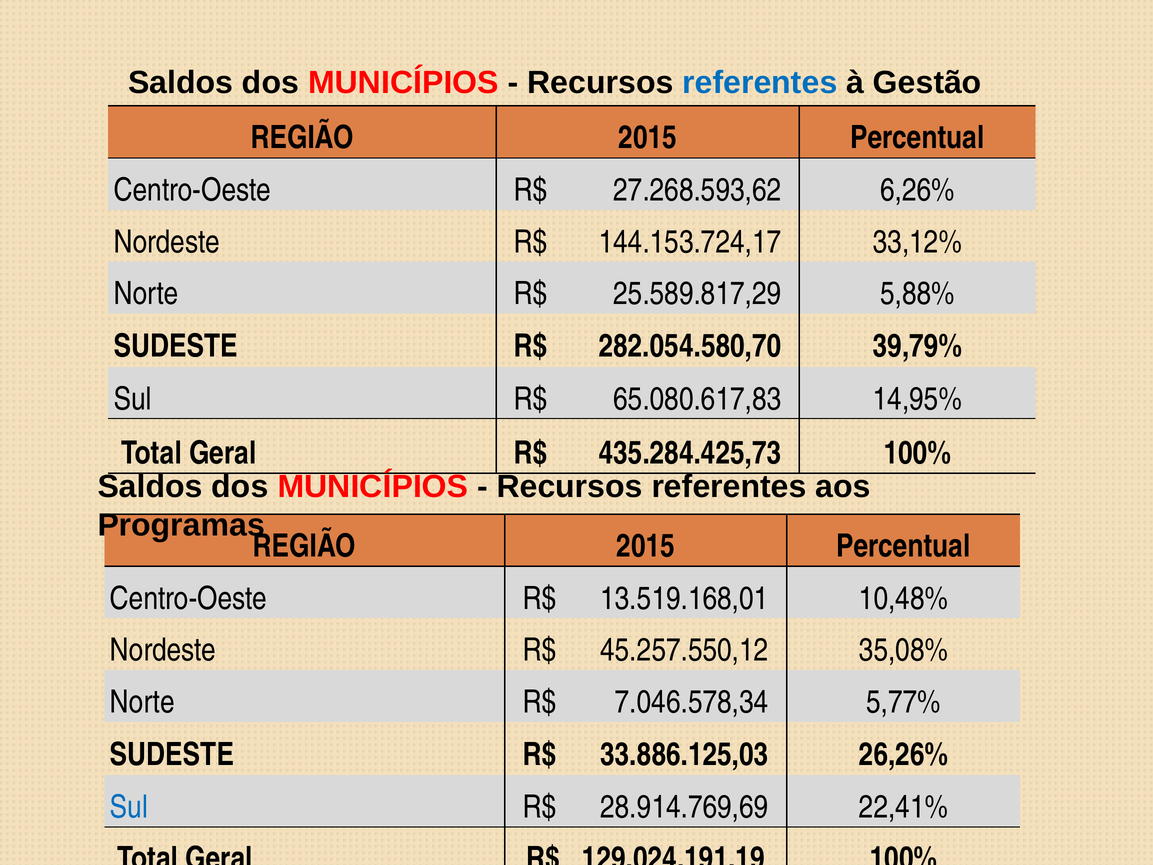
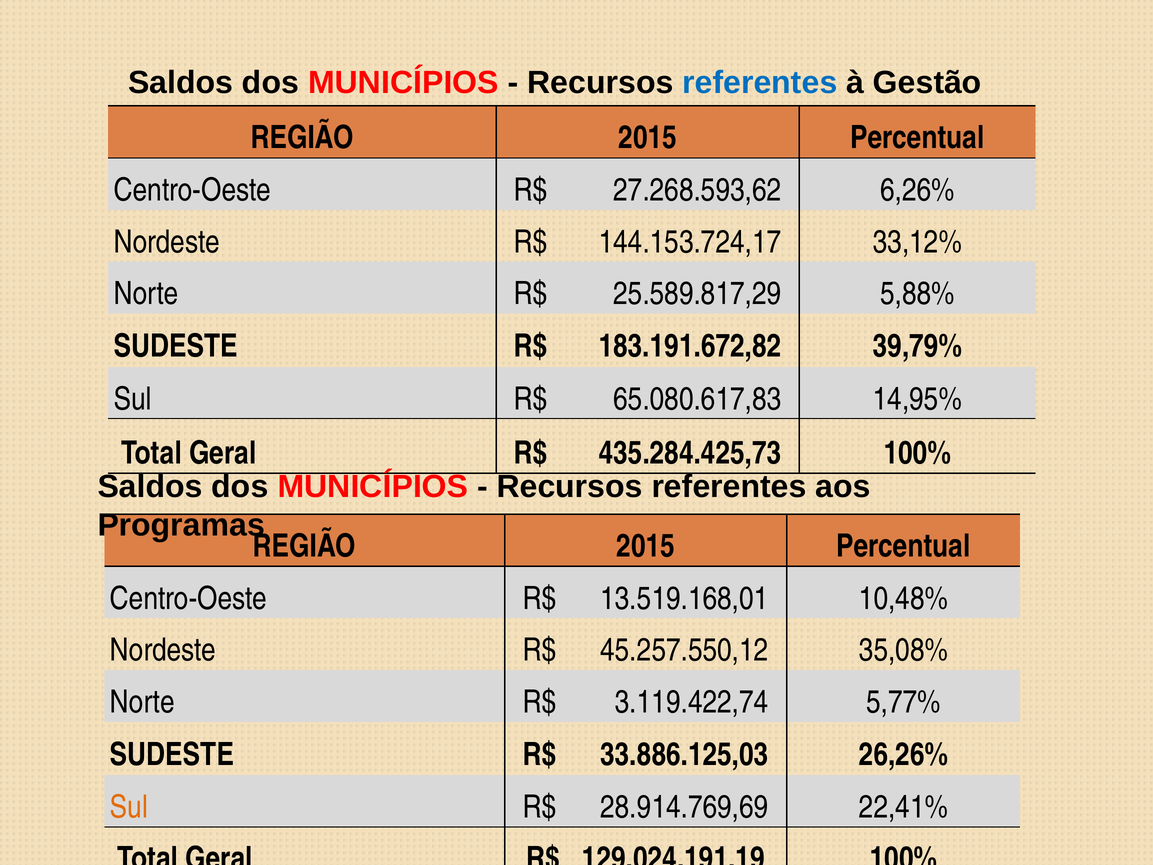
282.054.580,70: 282.054.580,70 -> 183.191.672,82
7.046.578,34: 7.046.578,34 -> 3.119.422,74
Sul at (129, 807) colour: blue -> orange
